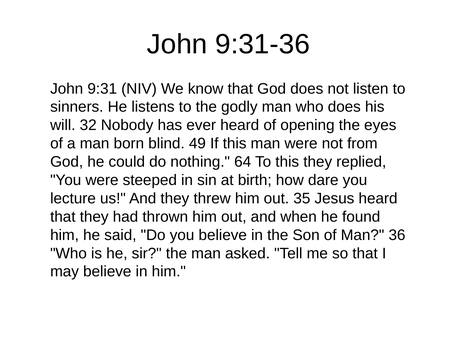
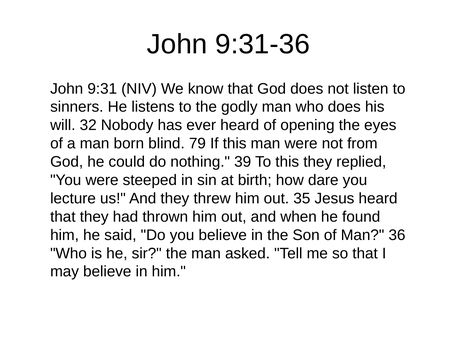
49: 49 -> 79
64: 64 -> 39
